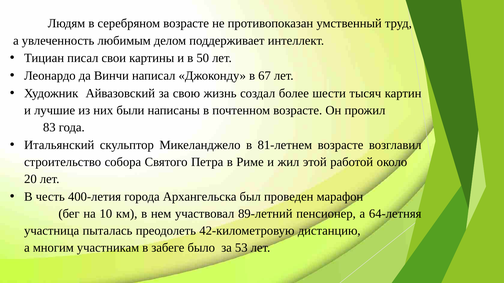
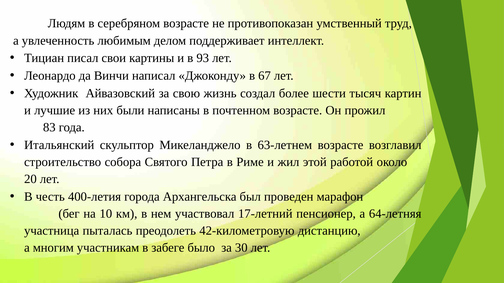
50: 50 -> 93
81-летнем: 81-летнем -> 63-летнем
89-летний: 89-летний -> 17-летний
53: 53 -> 30
